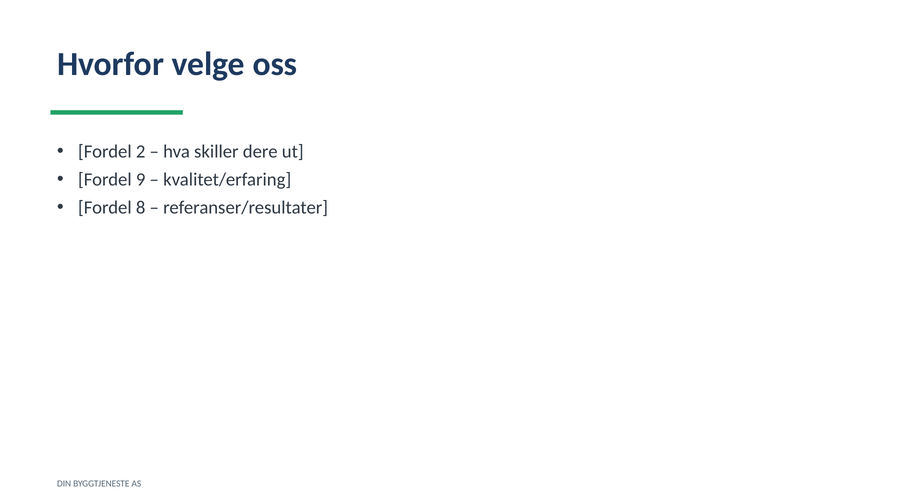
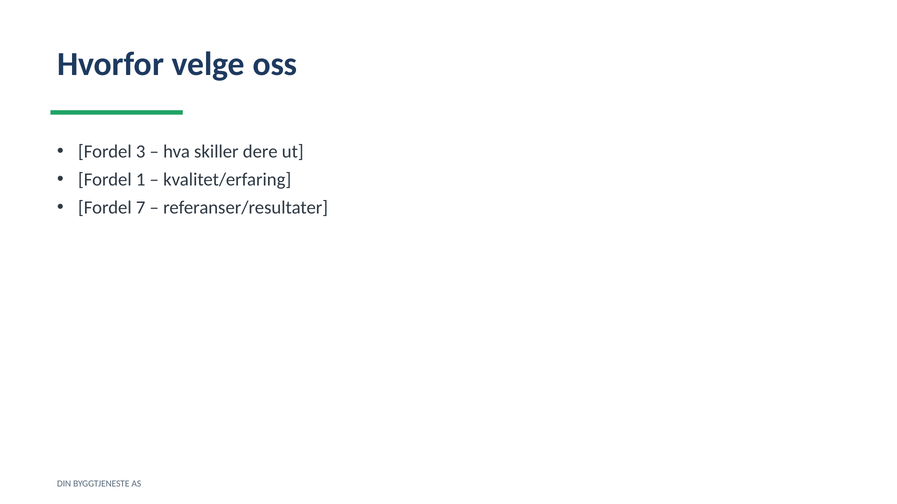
2: 2 -> 3
9: 9 -> 1
8: 8 -> 7
